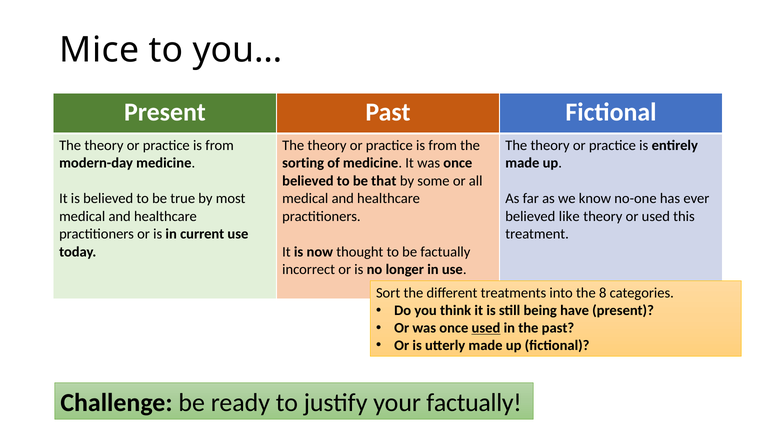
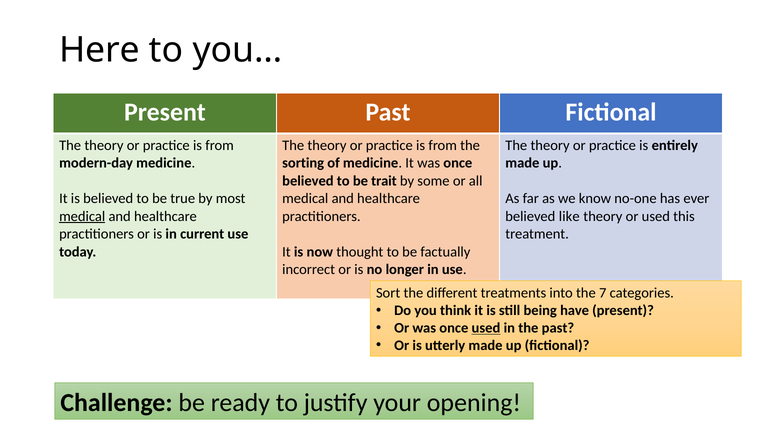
Mice: Mice -> Here
that: that -> trait
medical at (82, 216) underline: none -> present
8: 8 -> 7
your factually: factually -> opening
